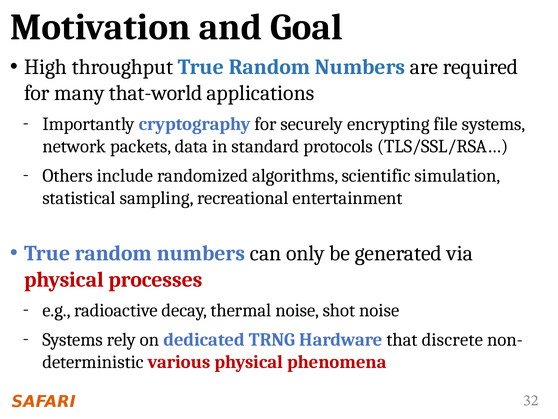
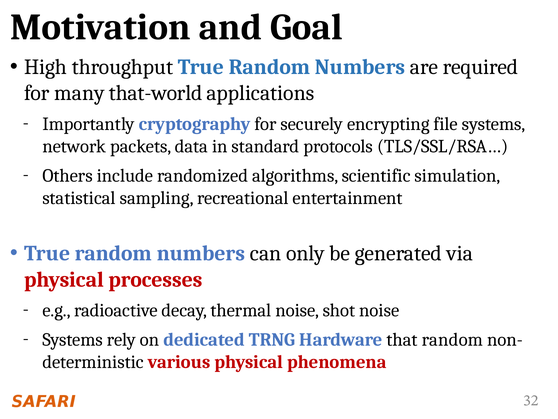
that discrete: discrete -> random
